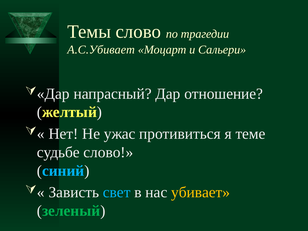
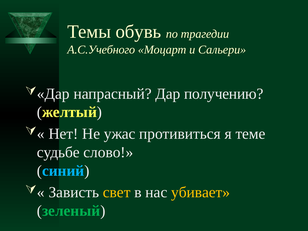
Темы слово: слово -> обувь
А.С.Убивает: А.С.Убивает -> А.С.Учебного
отношение: отношение -> получению
свет colour: light blue -> yellow
